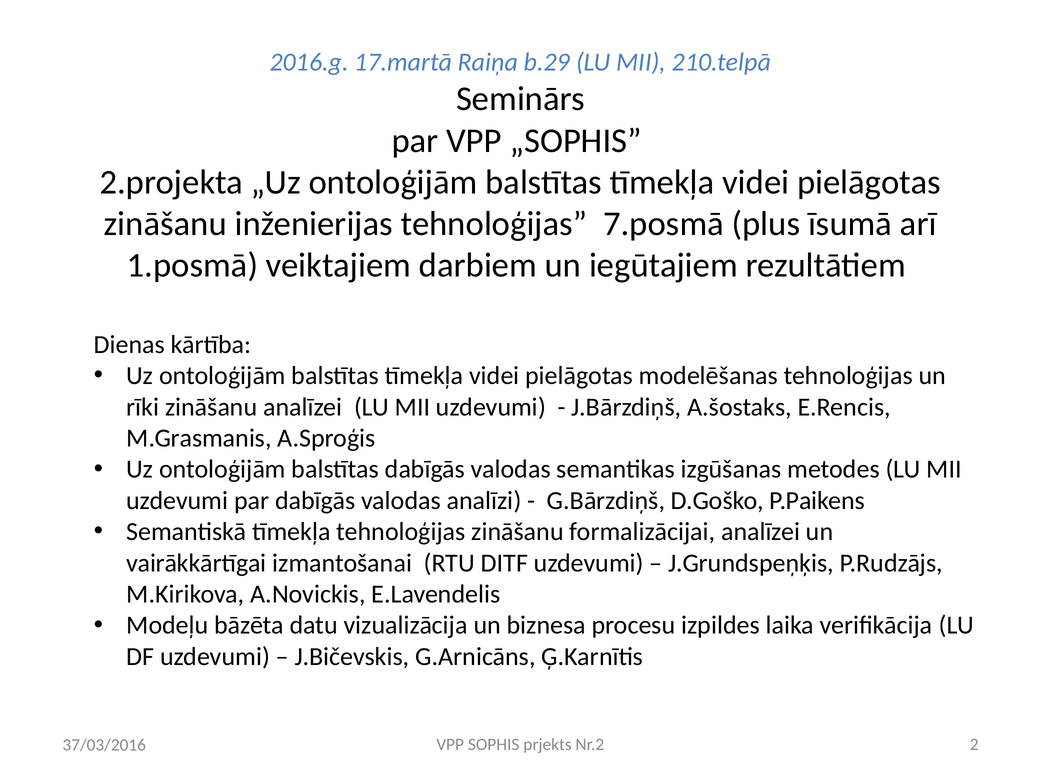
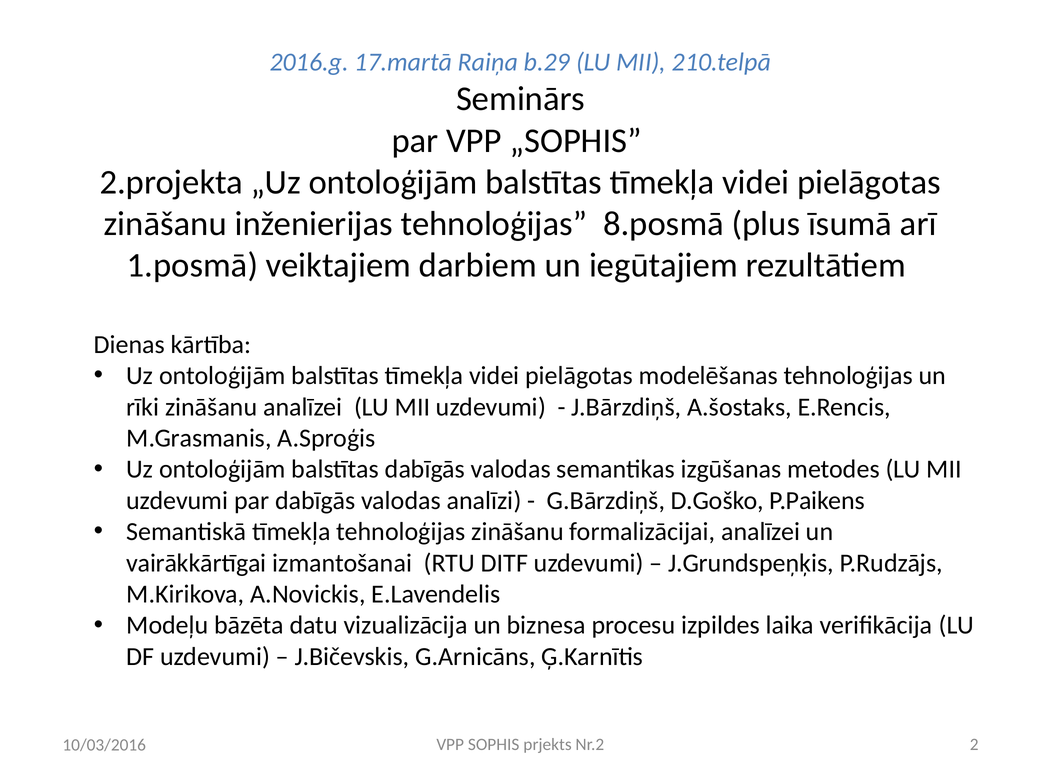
7.posmā: 7.posmā -> 8.posmā
37/03/2016: 37/03/2016 -> 10/03/2016
